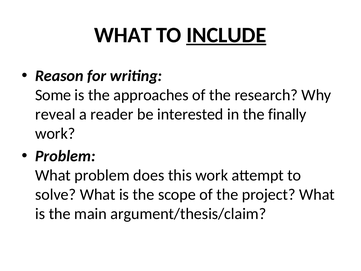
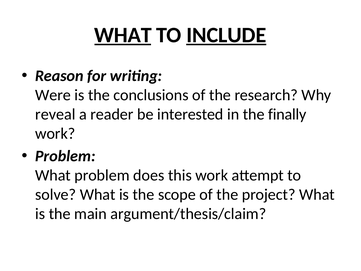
WHAT at (123, 35) underline: none -> present
Some: Some -> Were
approaches: approaches -> conclusions
